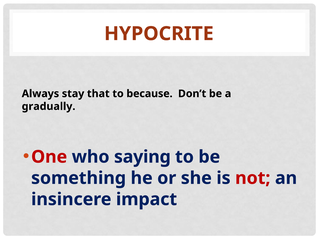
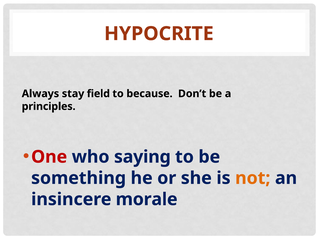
that: that -> field
gradually: gradually -> principles
not colour: red -> orange
impact: impact -> morale
